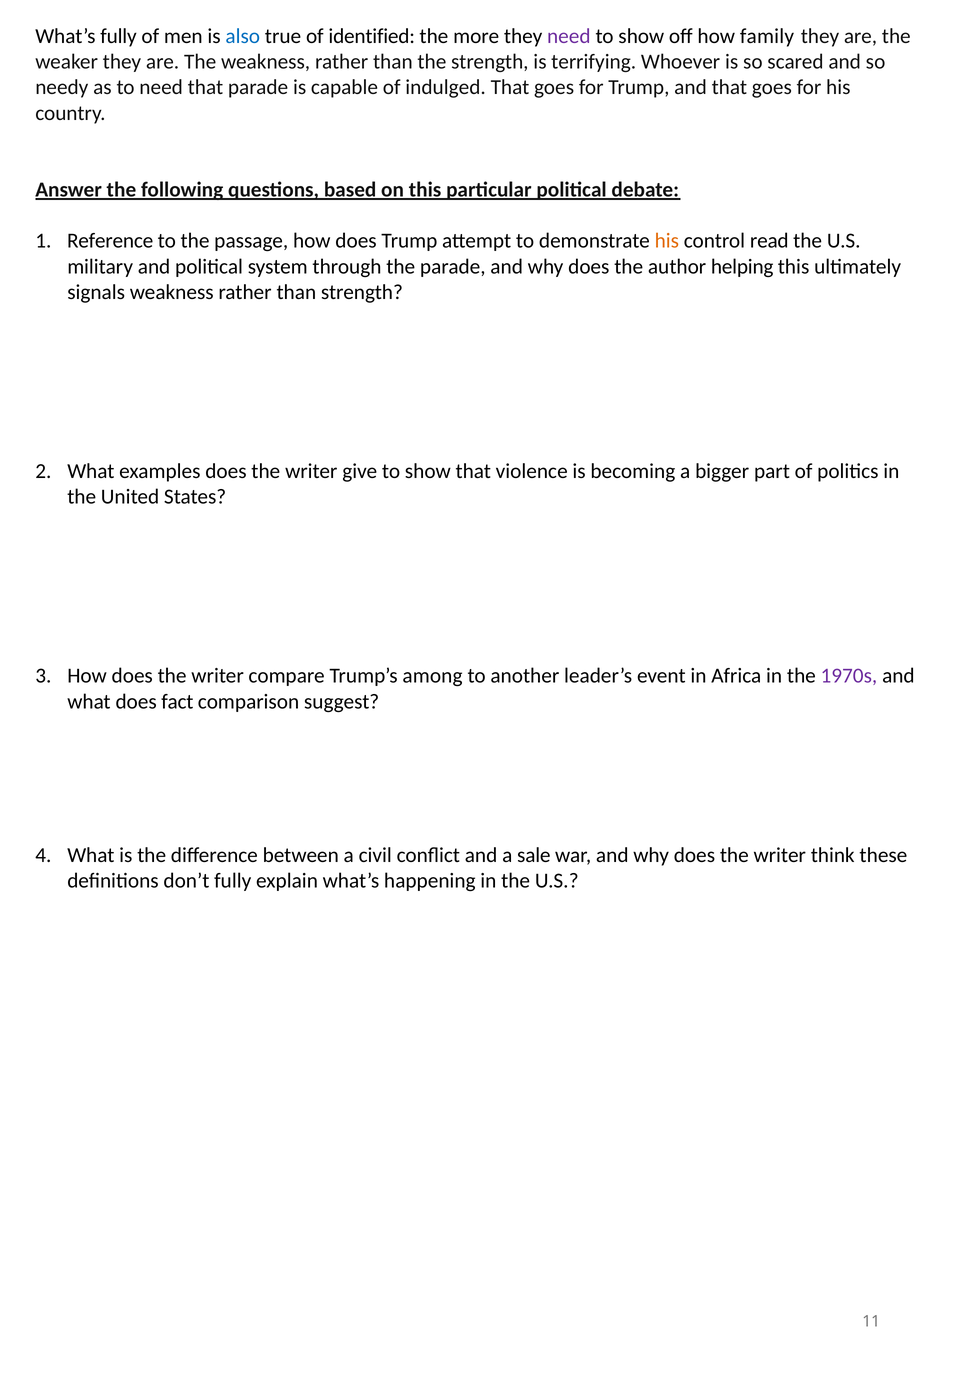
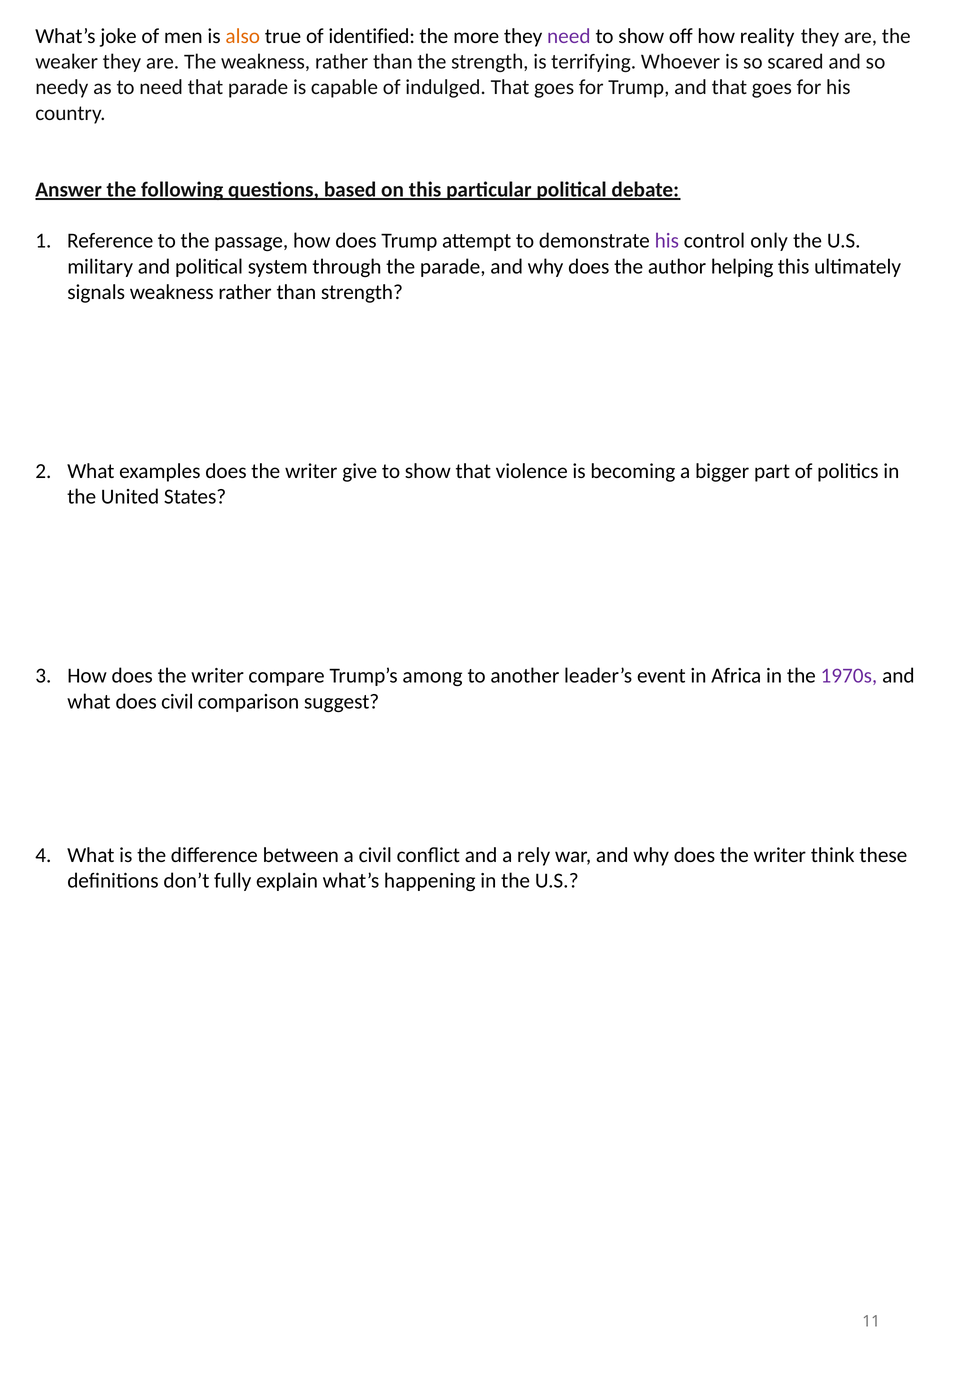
What’s fully: fully -> joke
also colour: blue -> orange
family: family -> reality
his at (667, 241) colour: orange -> purple
read: read -> only
does fact: fact -> civil
sale: sale -> rely
